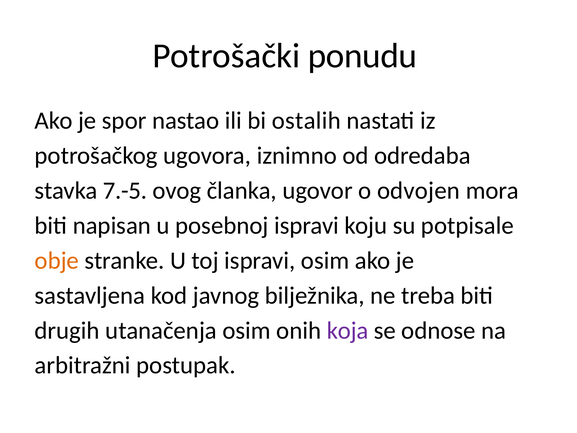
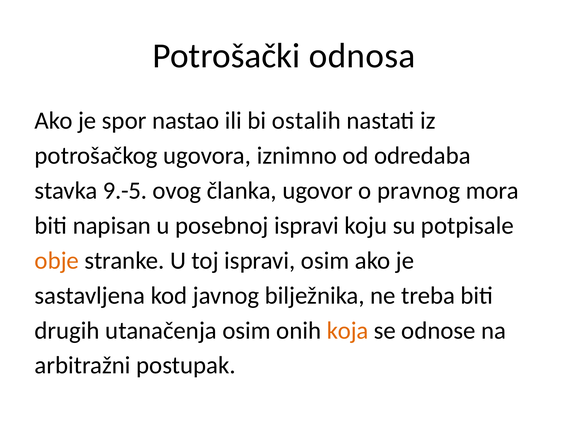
ponudu: ponudu -> odnosa
7.-5: 7.-5 -> 9.-5
odvojen: odvojen -> pravnog
koja colour: purple -> orange
